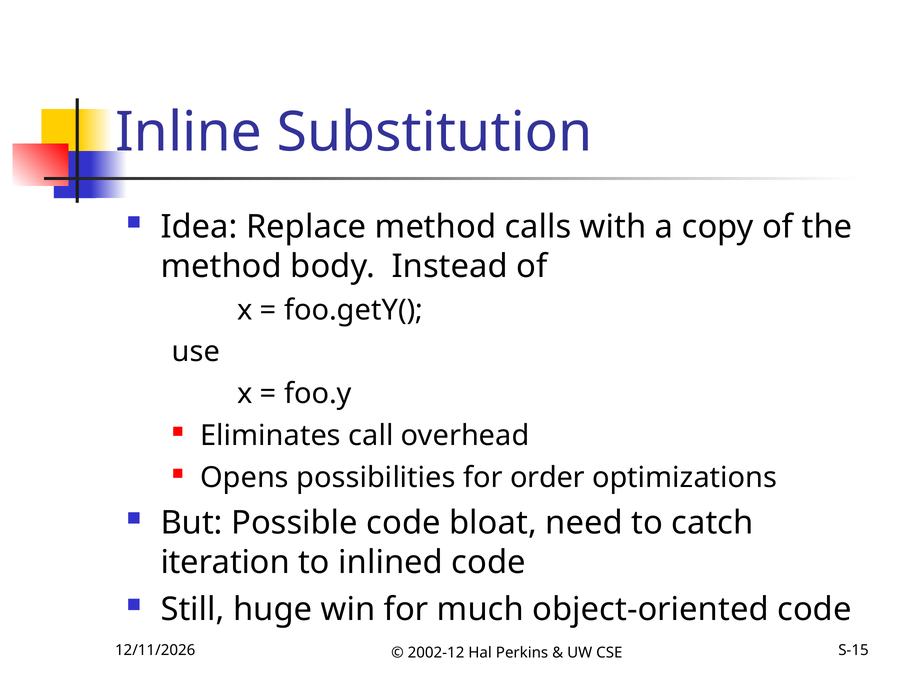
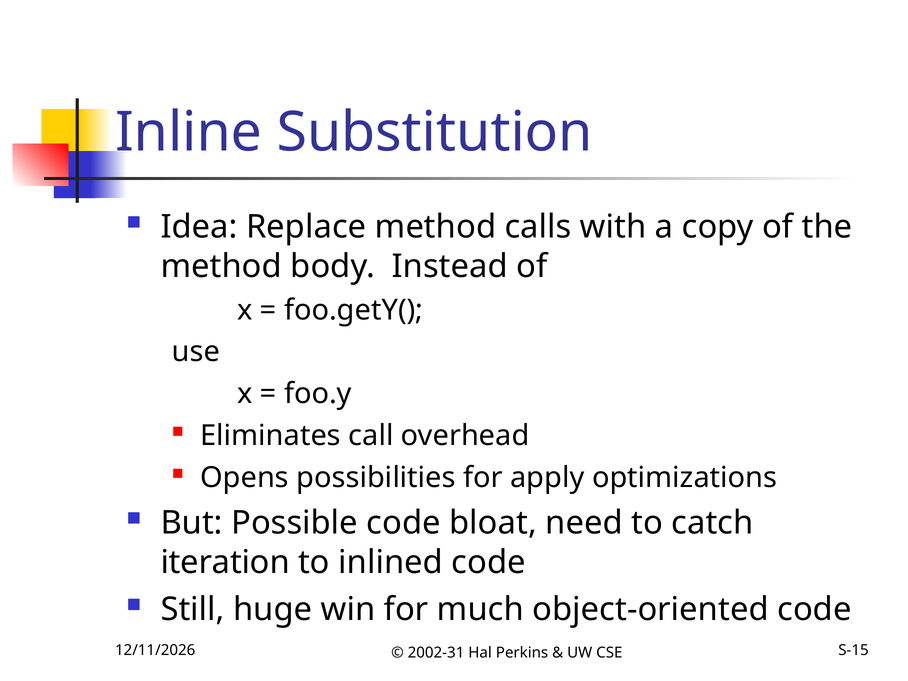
order: order -> apply
2002-12: 2002-12 -> 2002-31
